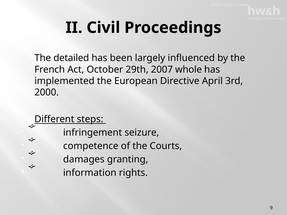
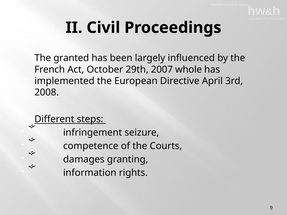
detailed: detailed -> granted
2000: 2000 -> 2008
